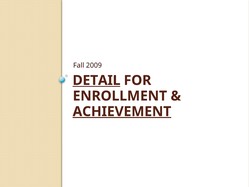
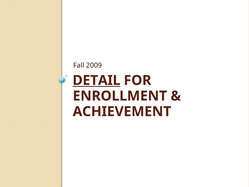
ACHIEVEMENT underline: present -> none
